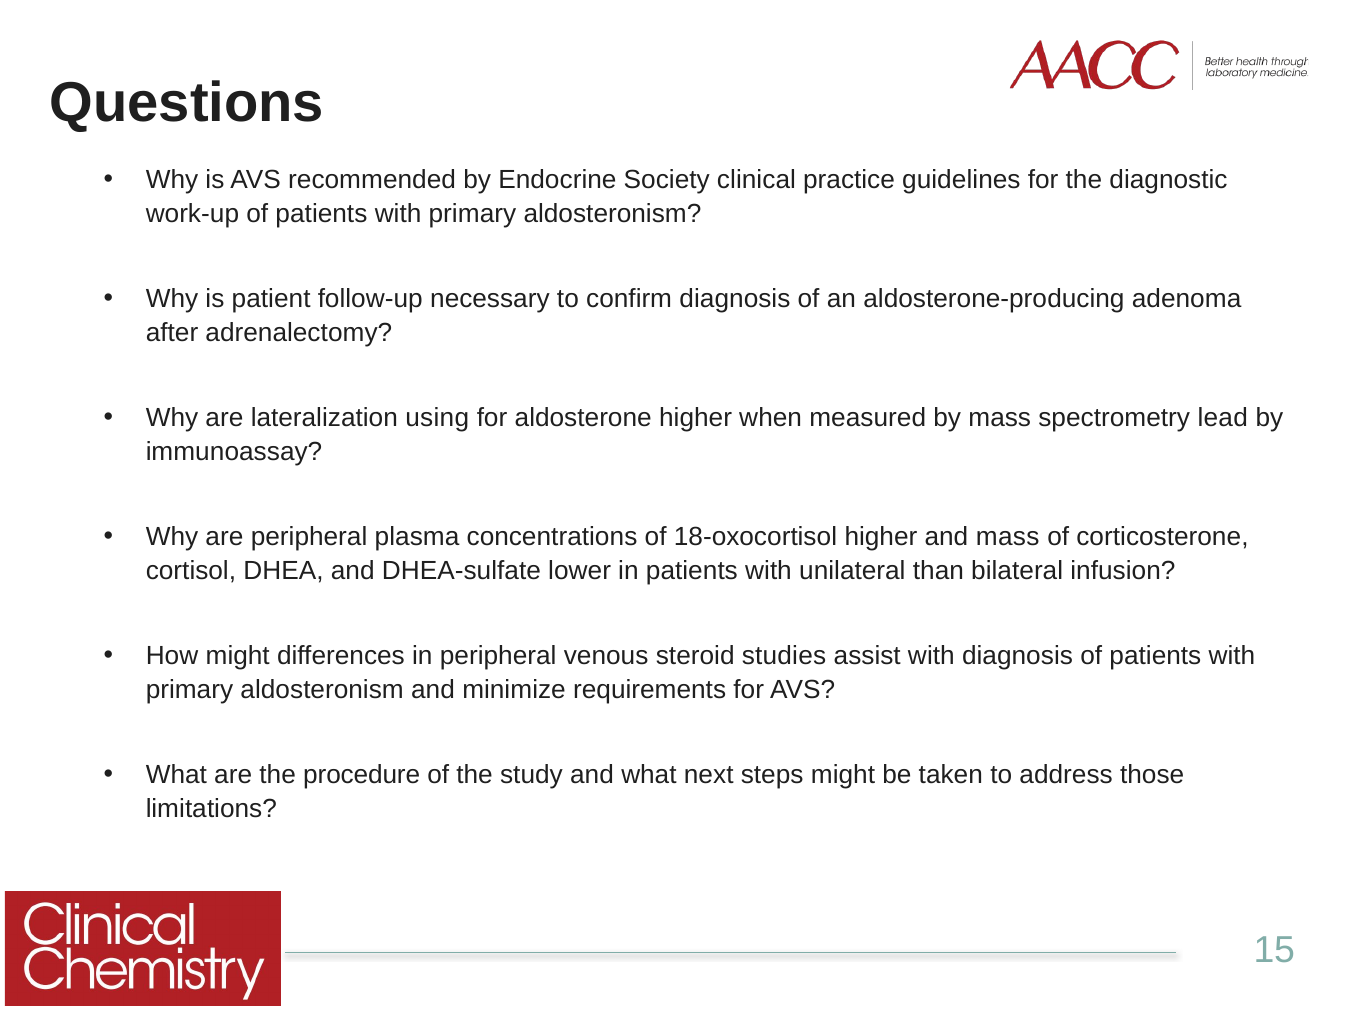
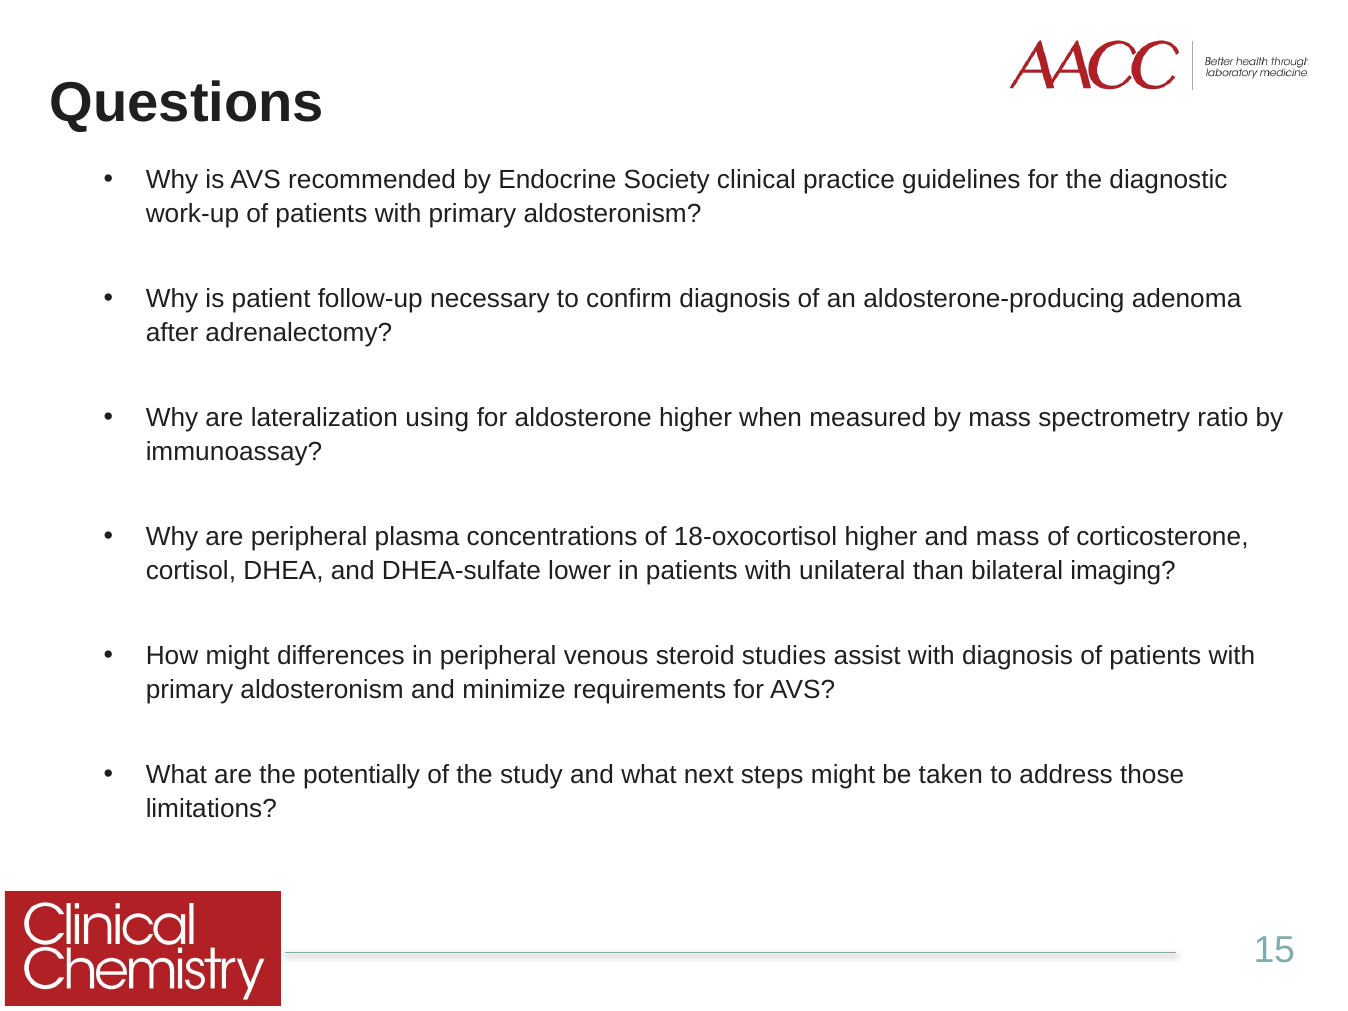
lead: lead -> ratio
infusion: infusion -> imaging
procedure: procedure -> potentially
